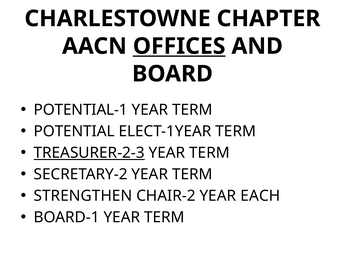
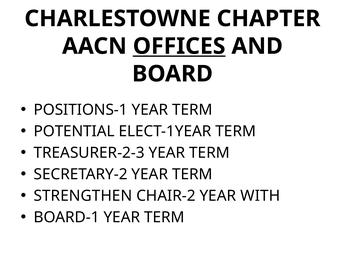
POTENTIAL-1: POTENTIAL-1 -> POSITIONS-1
TREASURER-2-3 underline: present -> none
EACH: EACH -> WITH
